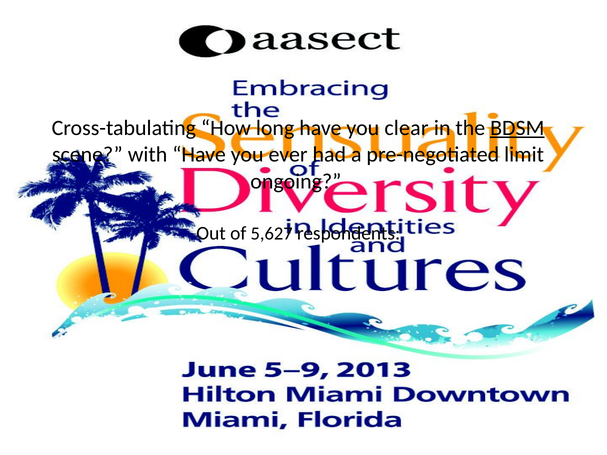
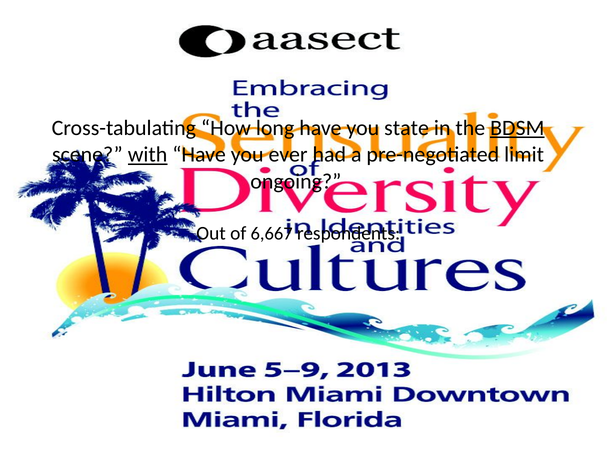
clear: clear -> state
with underline: none -> present
5,627: 5,627 -> 6,667
